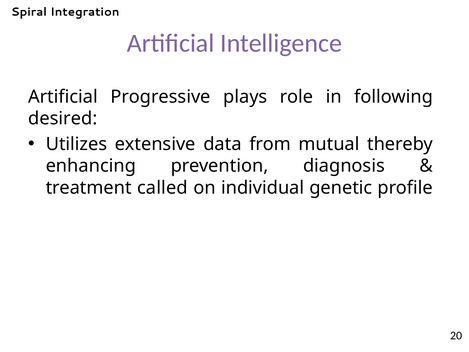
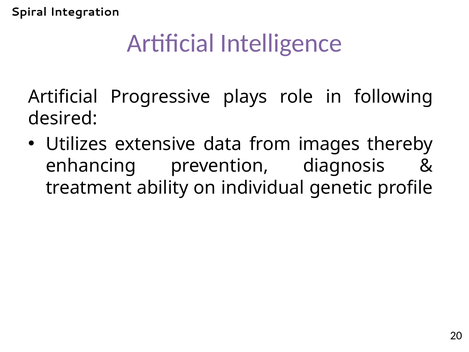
mutual: mutual -> images
called: called -> ability
